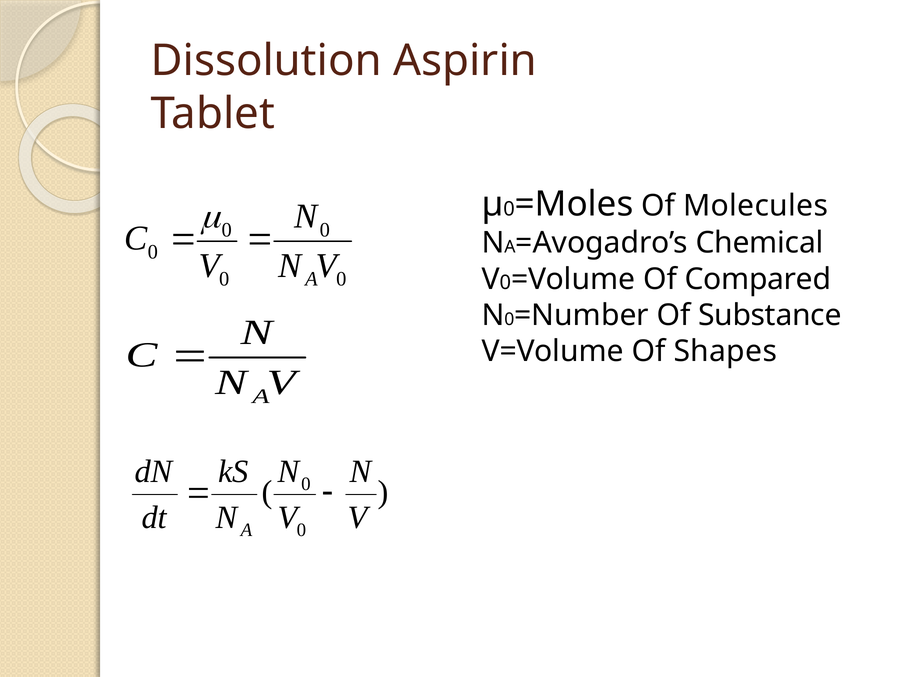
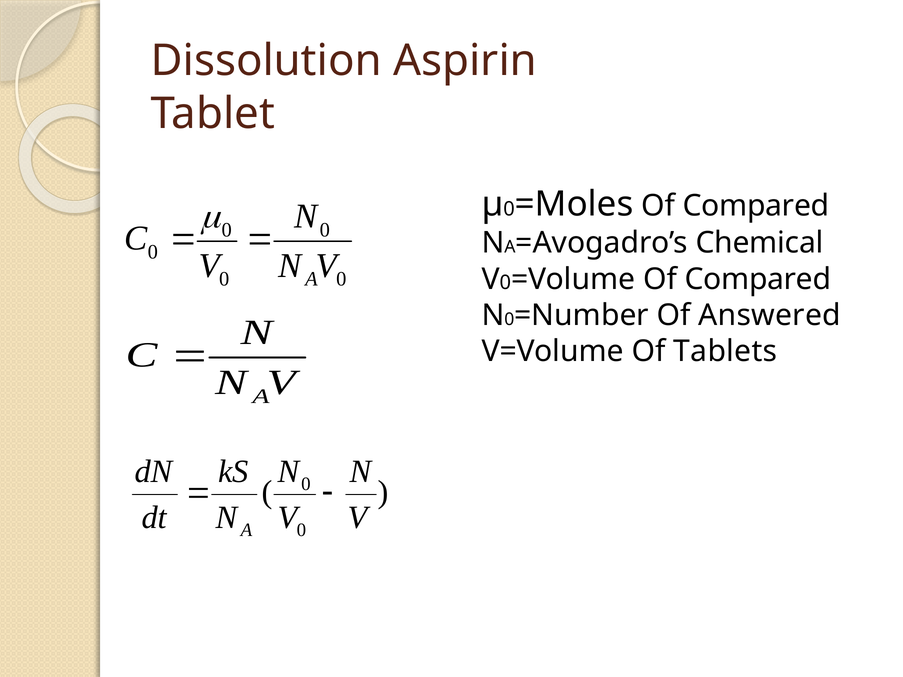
Molecules at (756, 206): Molecules -> Compared
Substance: Substance -> Answered
Shapes: Shapes -> Tablets
